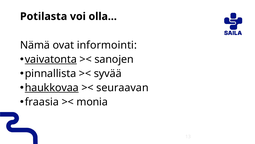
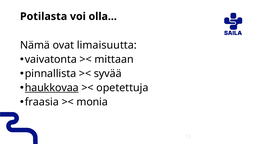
informointi: informointi -> limaisuutta
vaivatonta underline: present -> none
sanojen: sanojen -> mittaan
seuraavan: seuraavan -> opetettuja
